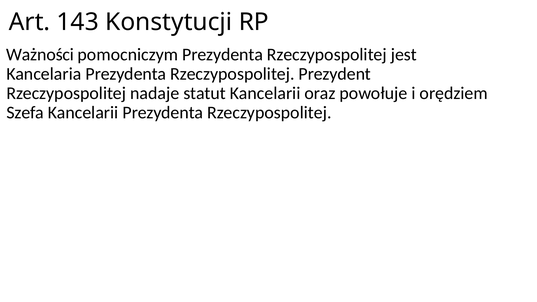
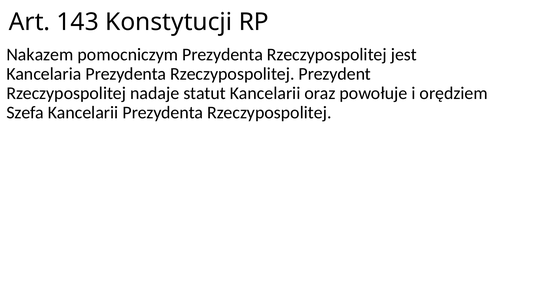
Ważności: Ważności -> Nakazem
